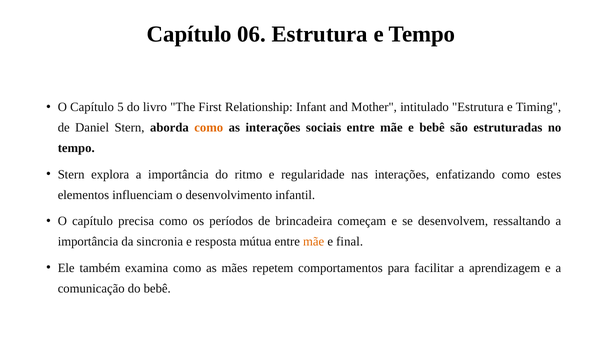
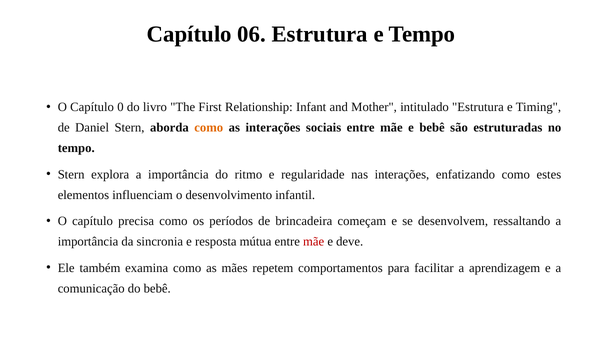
5: 5 -> 0
mãe at (314, 242) colour: orange -> red
final: final -> deve
